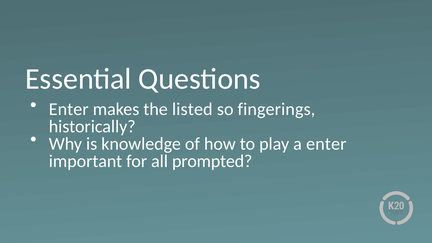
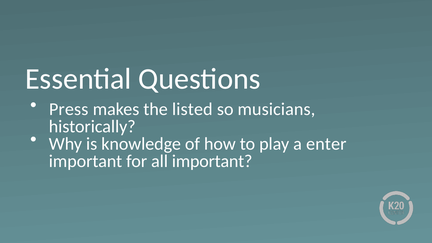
Enter at (69, 109): Enter -> Press
fingerings: fingerings -> musicians
all prompted: prompted -> important
